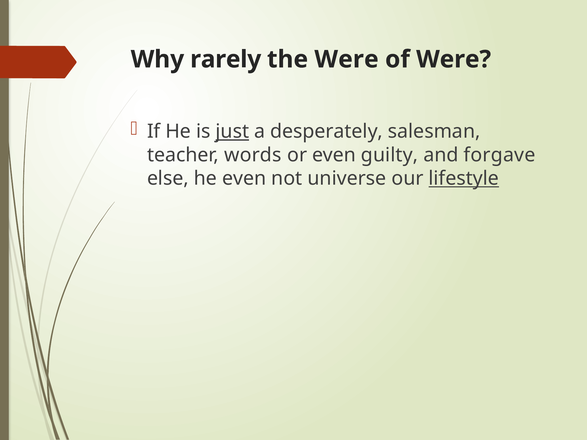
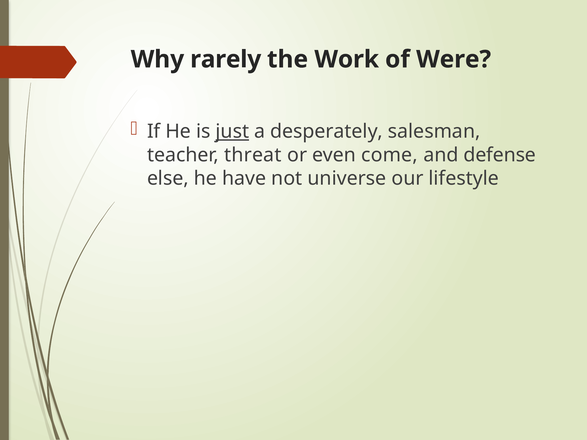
the Were: Were -> Work
words: words -> threat
guilty: guilty -> come
forgave: forgave -> defense
he even: even -> have
lifestyle underline: present -> none
